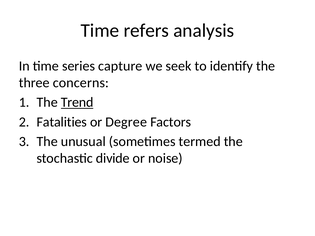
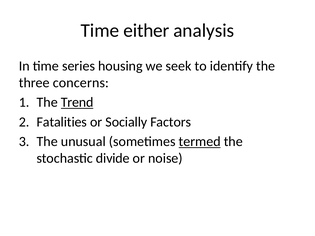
refers: refers -> either
capture: capture -> housing
Degree: Degree -> Socially
termed underline: none -> present
